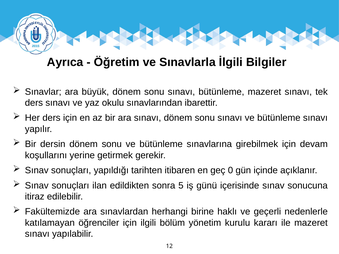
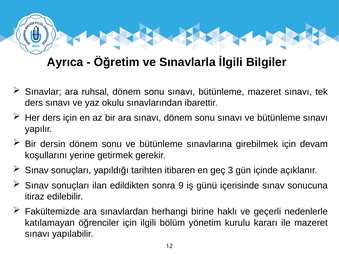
büyük: büyük -> ruhsal
0: 0 -> 3
5: 5 -> 9
